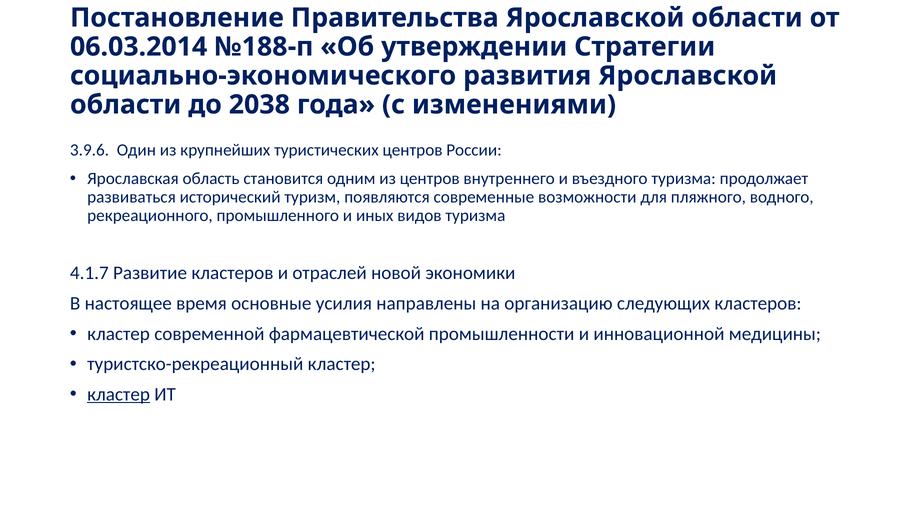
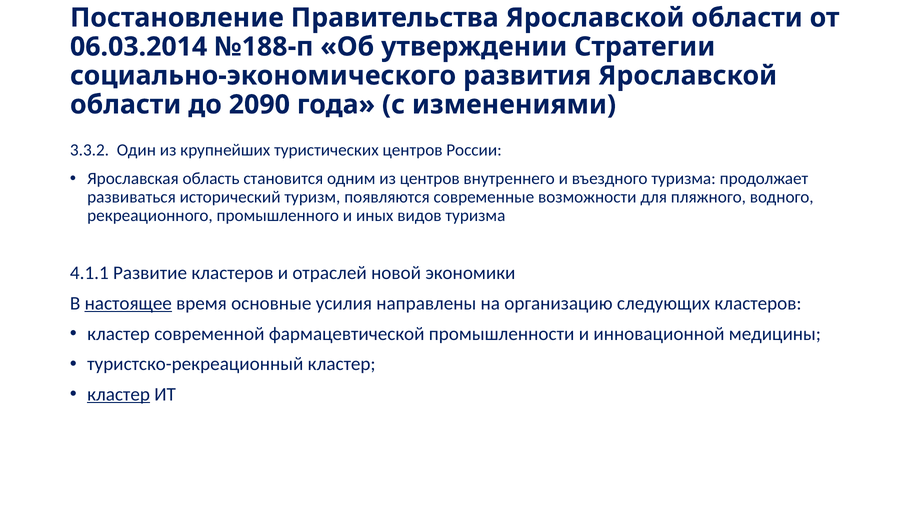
2038: 2038 -> 2090
3.9.6: 3.9.6 -> 3.3.2
4.1.7: 4.1.7 -> 4.1.1
настоящее underline: none -> present
